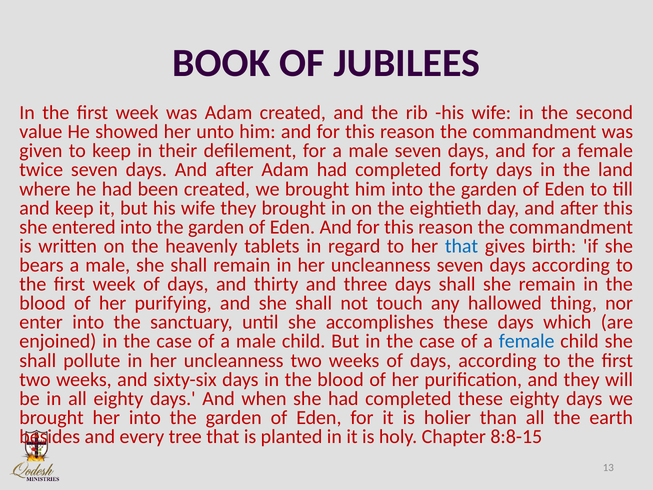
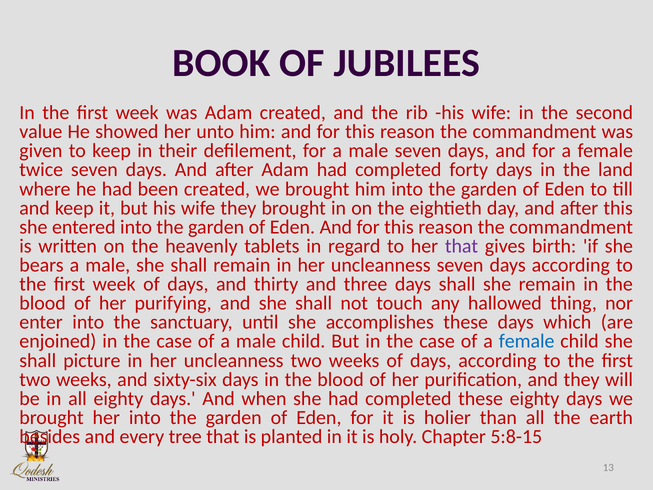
that at (462, 246) colour: blue -> purple
pollute: pollute -> picture
8:8-15: 8:8-15 -> 5:8-15
